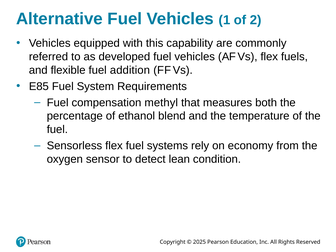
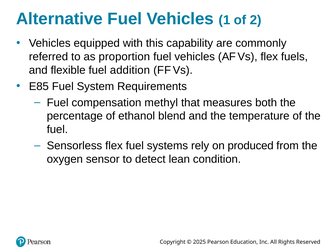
developed: developed -> proportion
economy: economy -> produced
